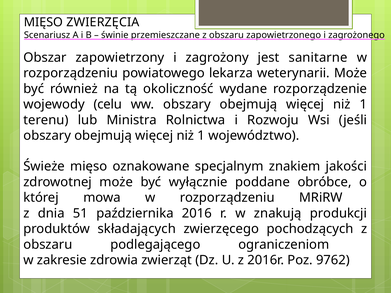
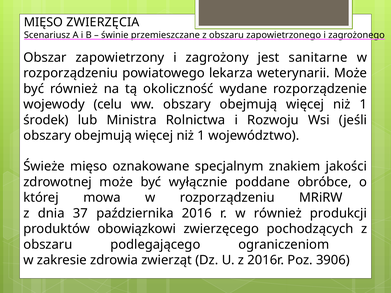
terenu: terenu -> środek
51: 51 -> 37
w znakują: znakują -> również
składających: składających -> obowiązkowi
9762: 9762 -> 3906
